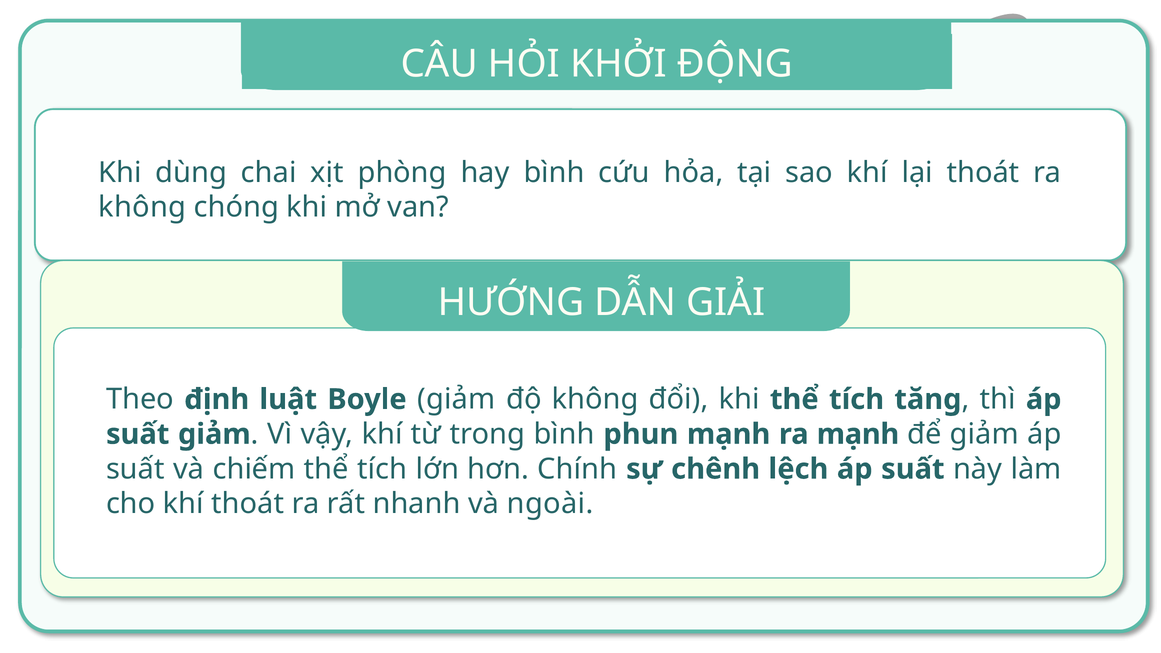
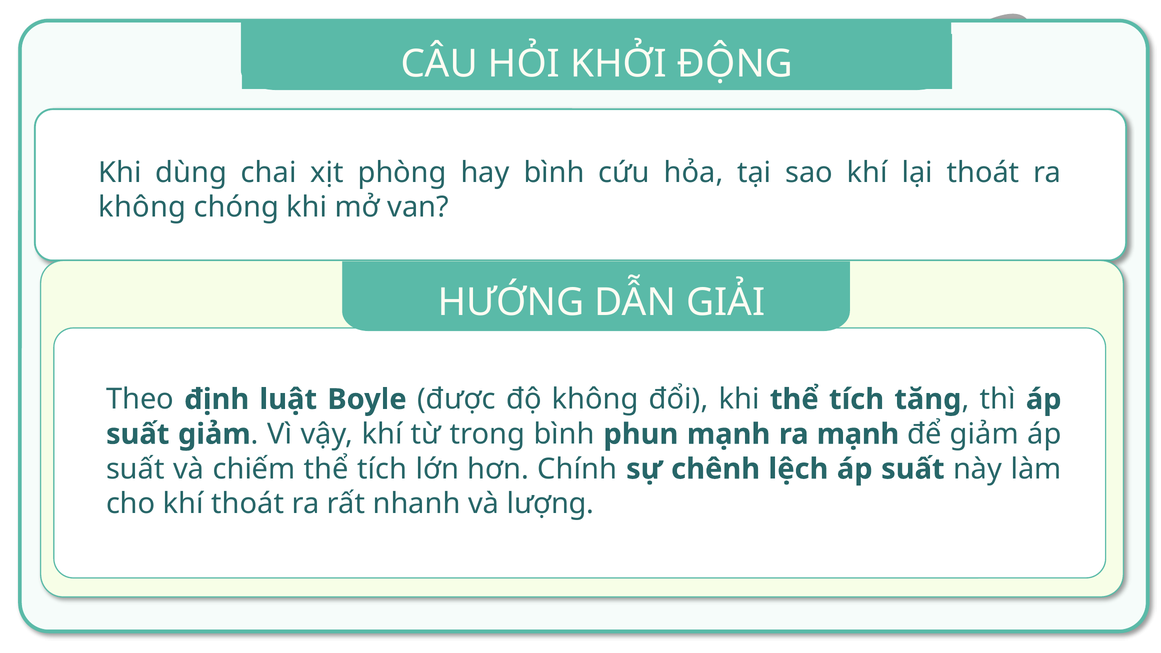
Boyle giảm: giảm -> được
ngoài: ngoài -> lượng
